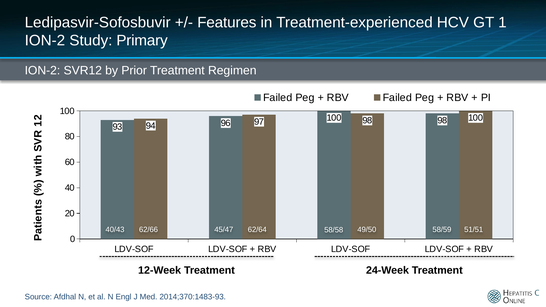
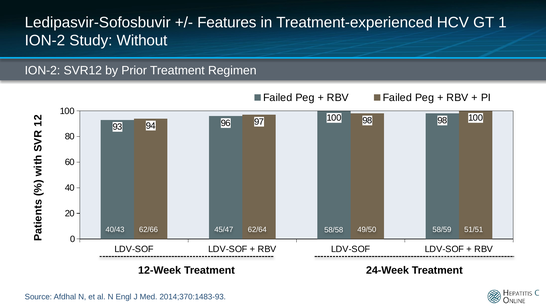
Primary: Primary -> Without
